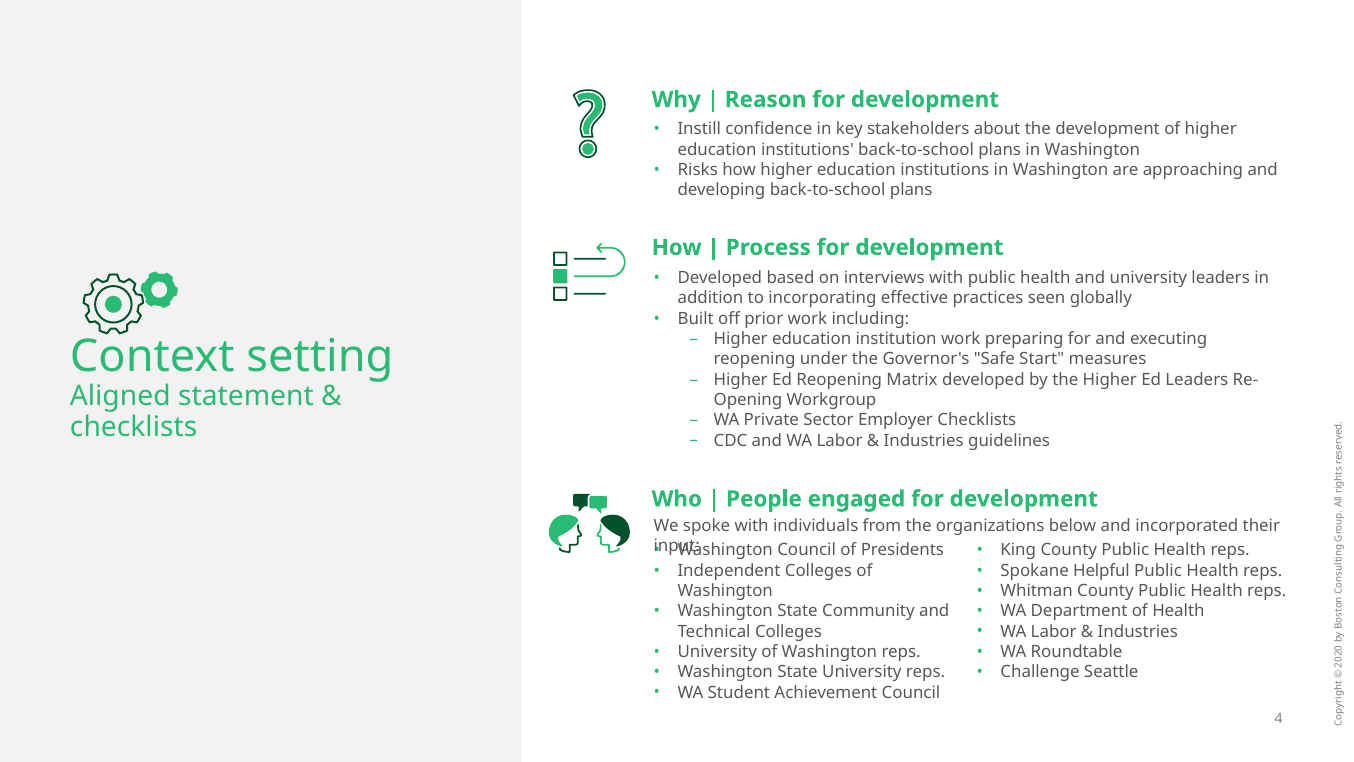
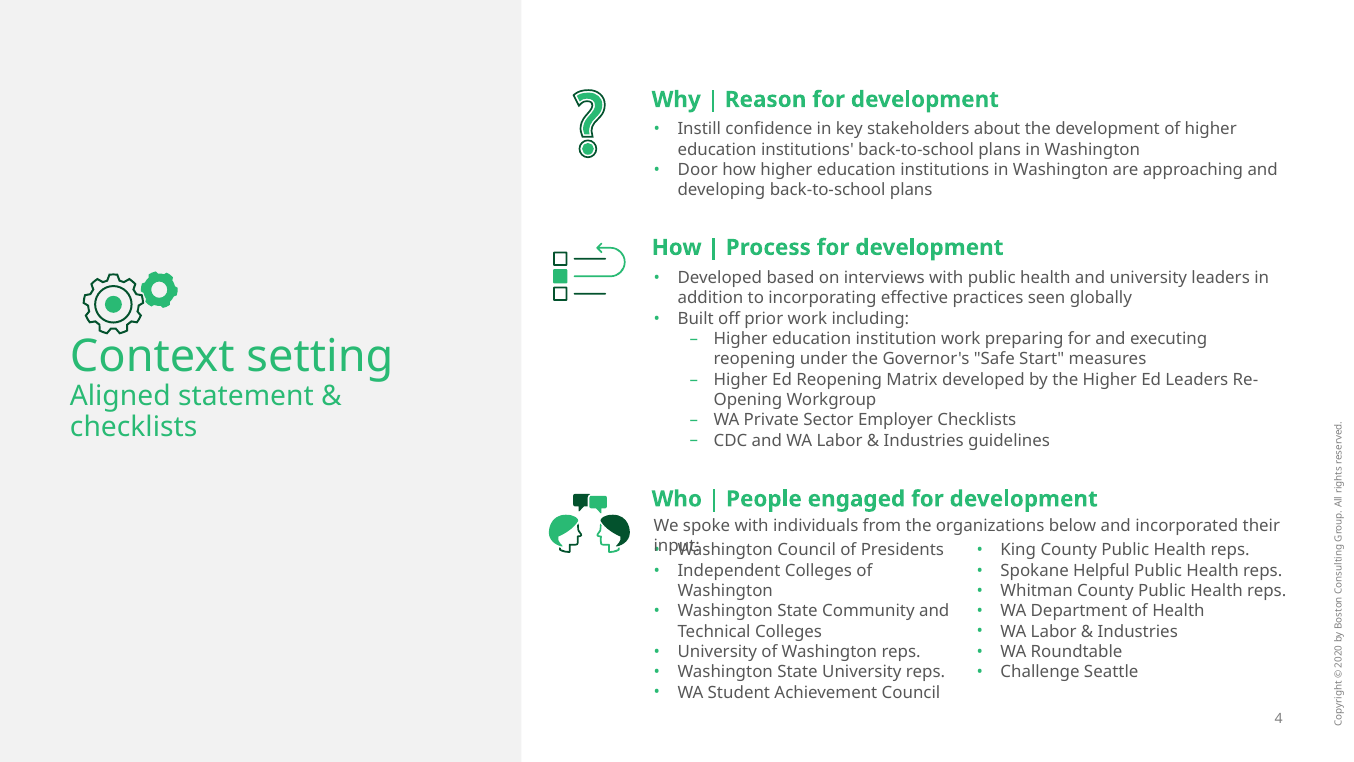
Risks: Risks -> Door
